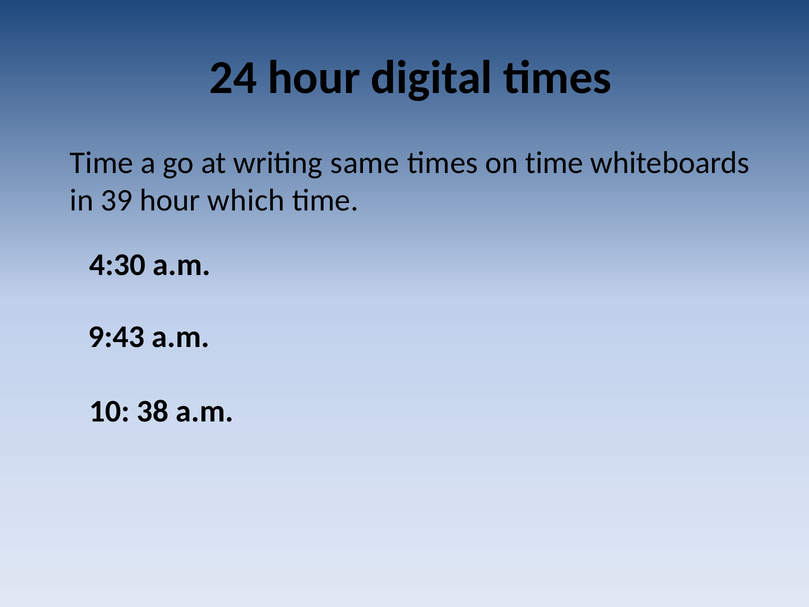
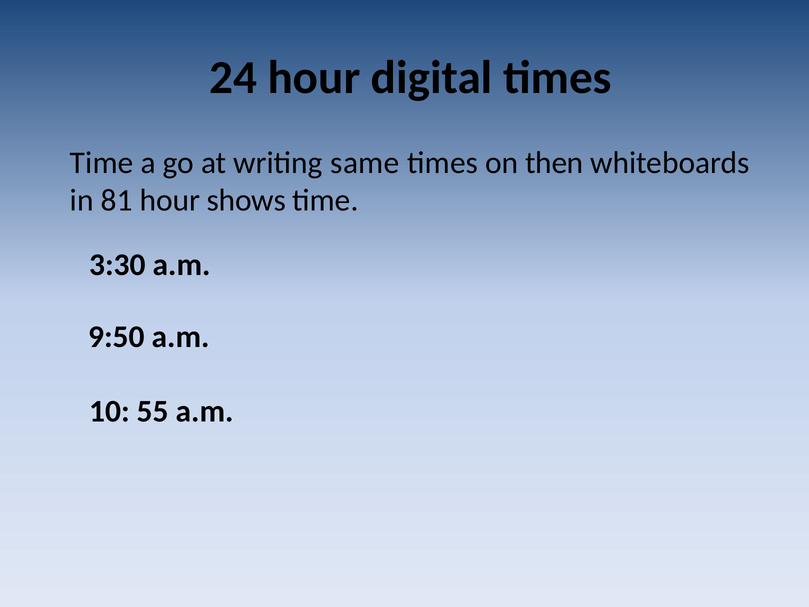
on time: time -> then
39: 39 -> 81
which: which -> shows
4:30: 4:30 -> 3:30
9:43: 9:43 -> 9:50
38: 38 -> 55
